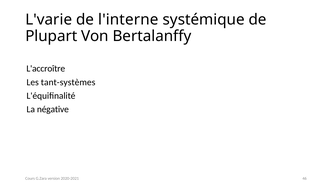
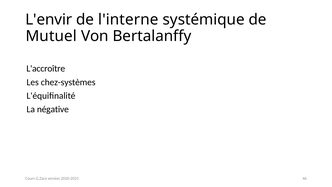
L'varie: L'varie -> L'envir
Plupart: Plupart -> Mutuel
tant-systèmes: tant-systèmes -> chez-systèmes
